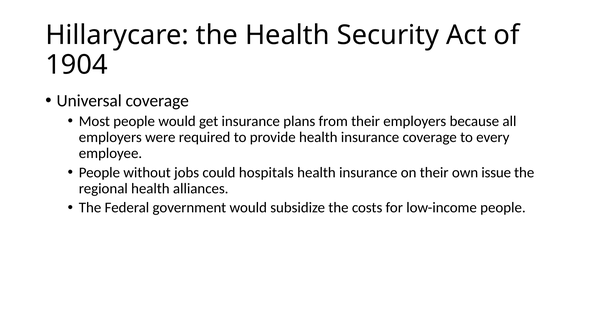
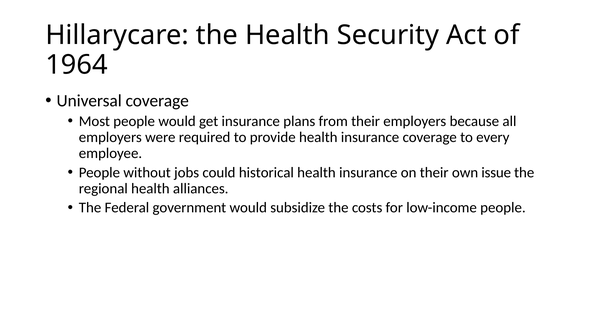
1904: 1904 -> 1964
hospitals: hospitals -> historical
